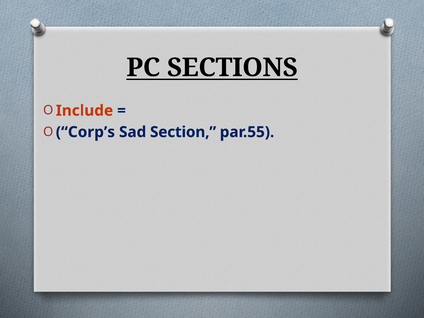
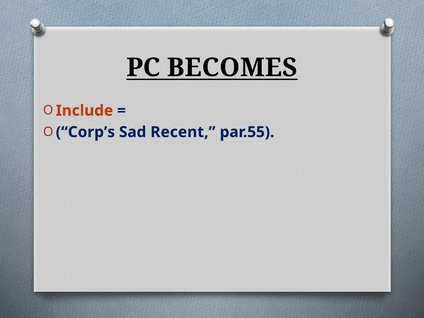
SECTIONS: SECTIONS -> BECOMES
Section: Section -> Recent
